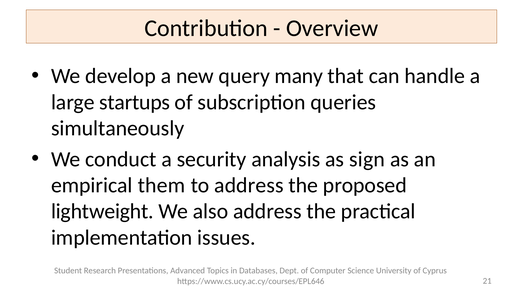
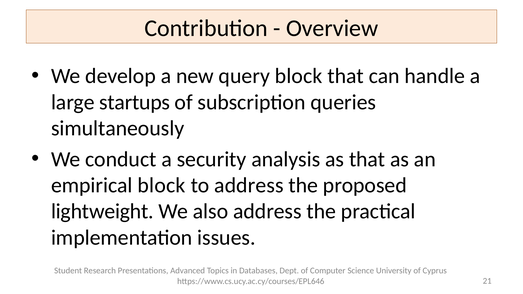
query many: many -> block
as sign: sign -> that
empirical them: them -> block
